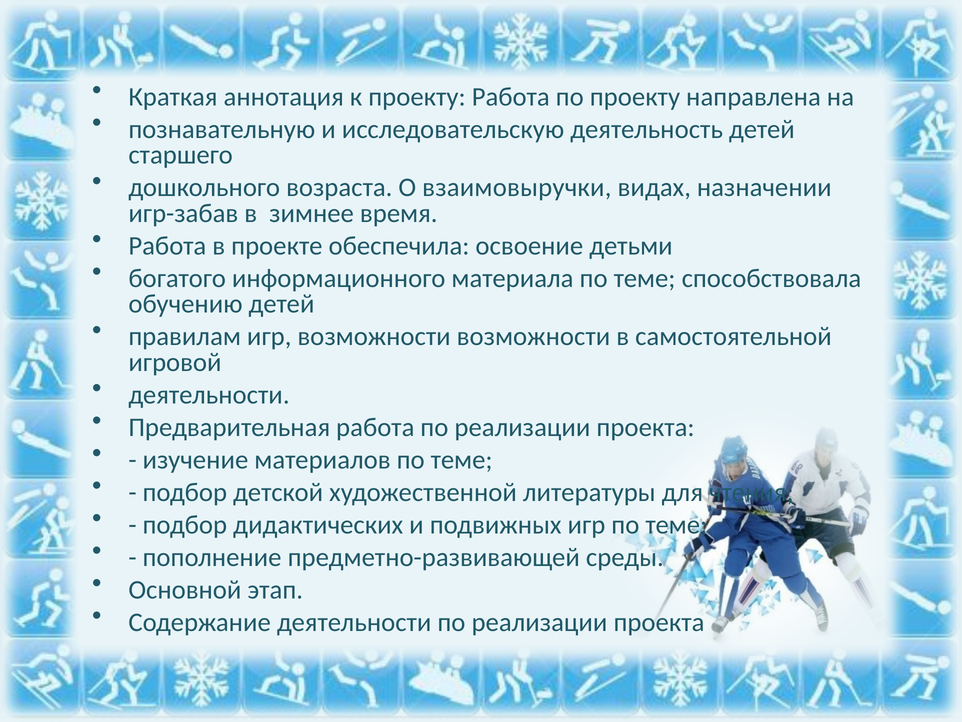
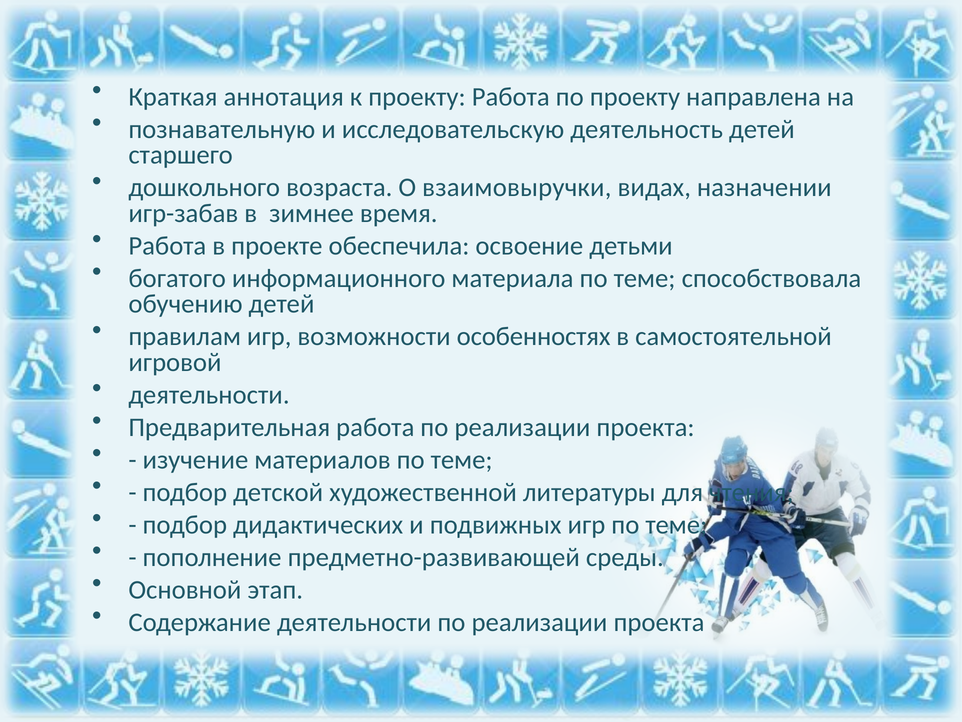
возможности возможности: возможности -> особенностях
